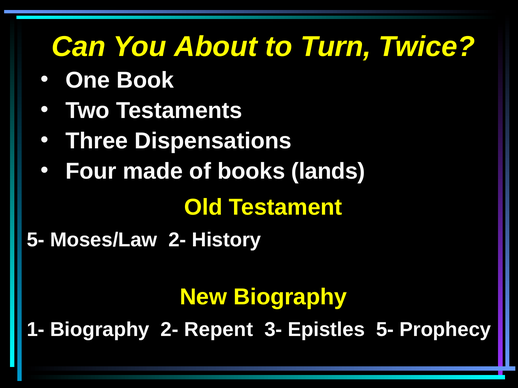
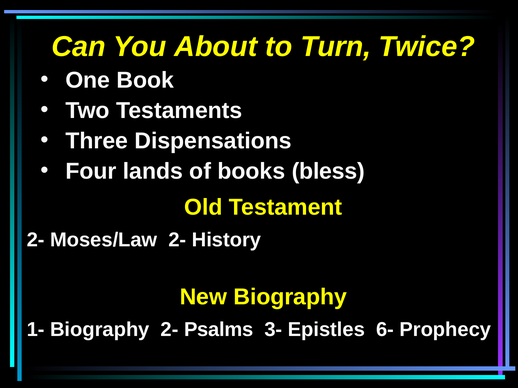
made: made -> lands
lands: lands -> bless
5- at (36, 240): 5- -> 2-
Repent: Repent -> Psalms
Epistles 5-: 5- -> 6-
